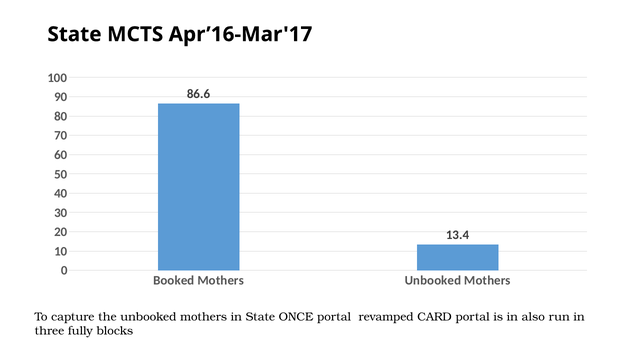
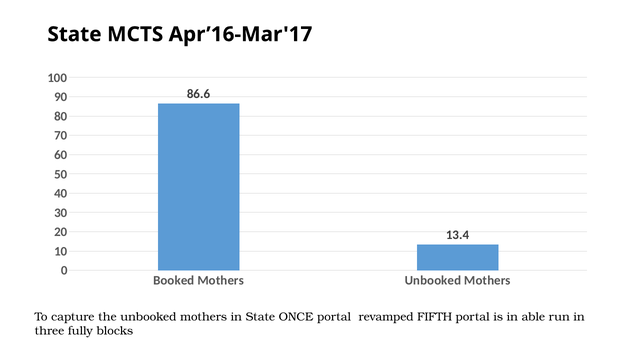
CARD: CARD -> FIFTH
also: also -> able
